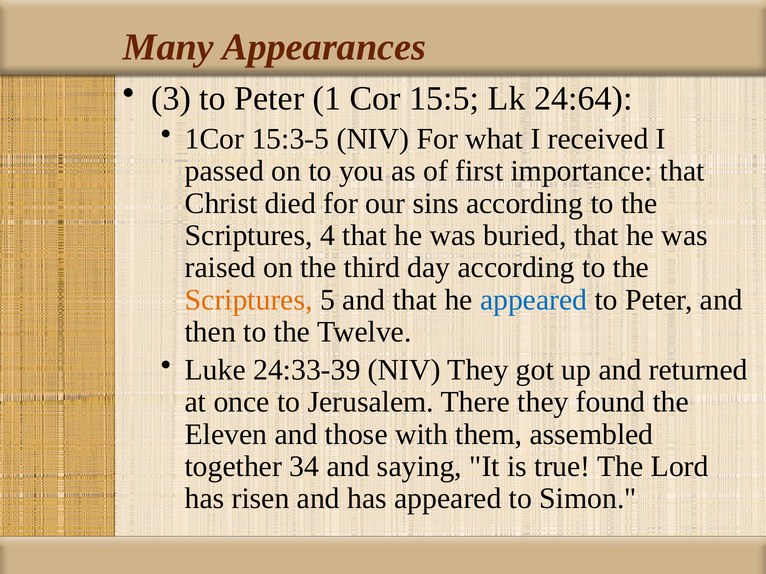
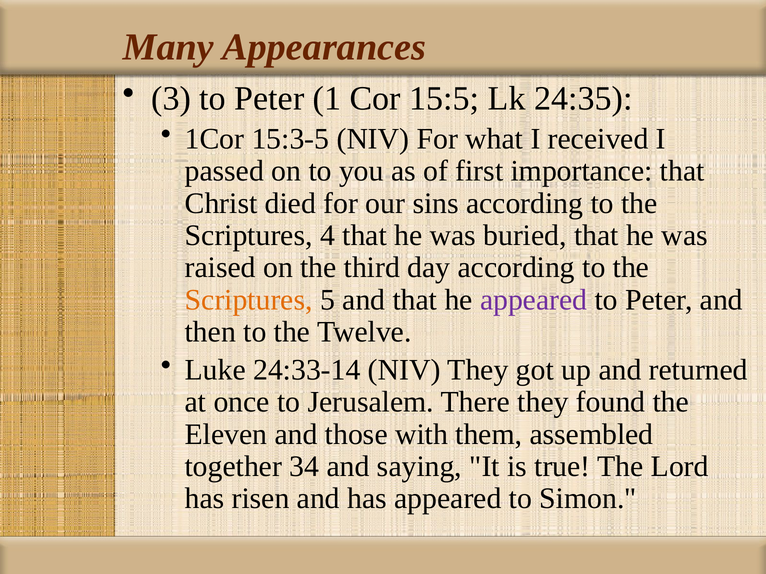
24:64: 24:64 -> 24:35
appeared at (534, 300) colour: blue -> purple
24:33-39: 24:33-39 -> 24:33-14
